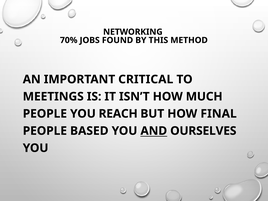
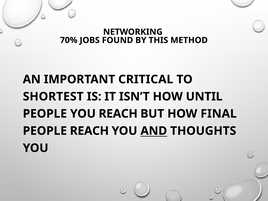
MEETINGS: MEETINGS -> SHORTEST
MUCH: MUCH -> UNTIL
PEOPLE BASED: BASED -> REACH
OURSELVES: OURSELVES -> THOUGHTS
